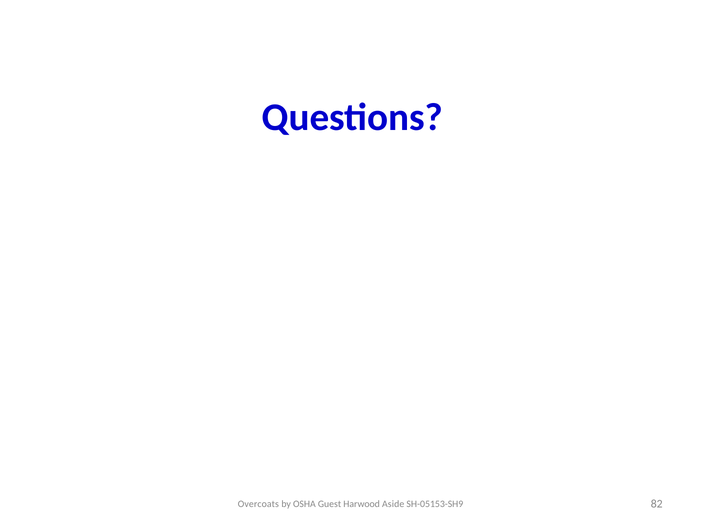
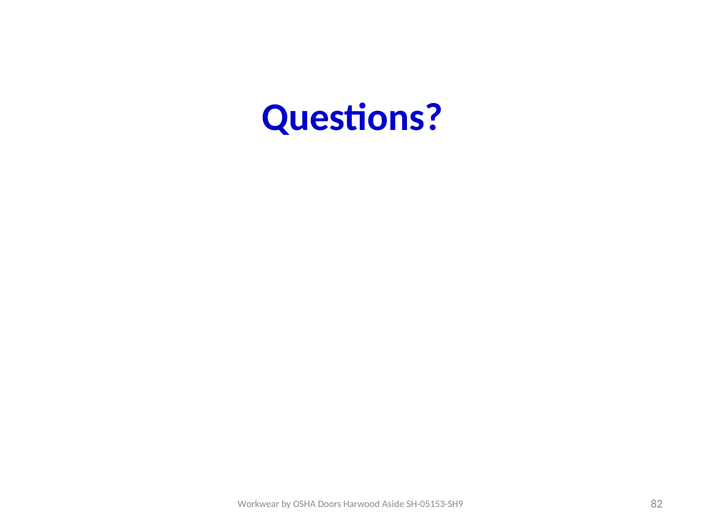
Overcoats: Overcoats -> Workwear
Guest: Guest -> Doors
